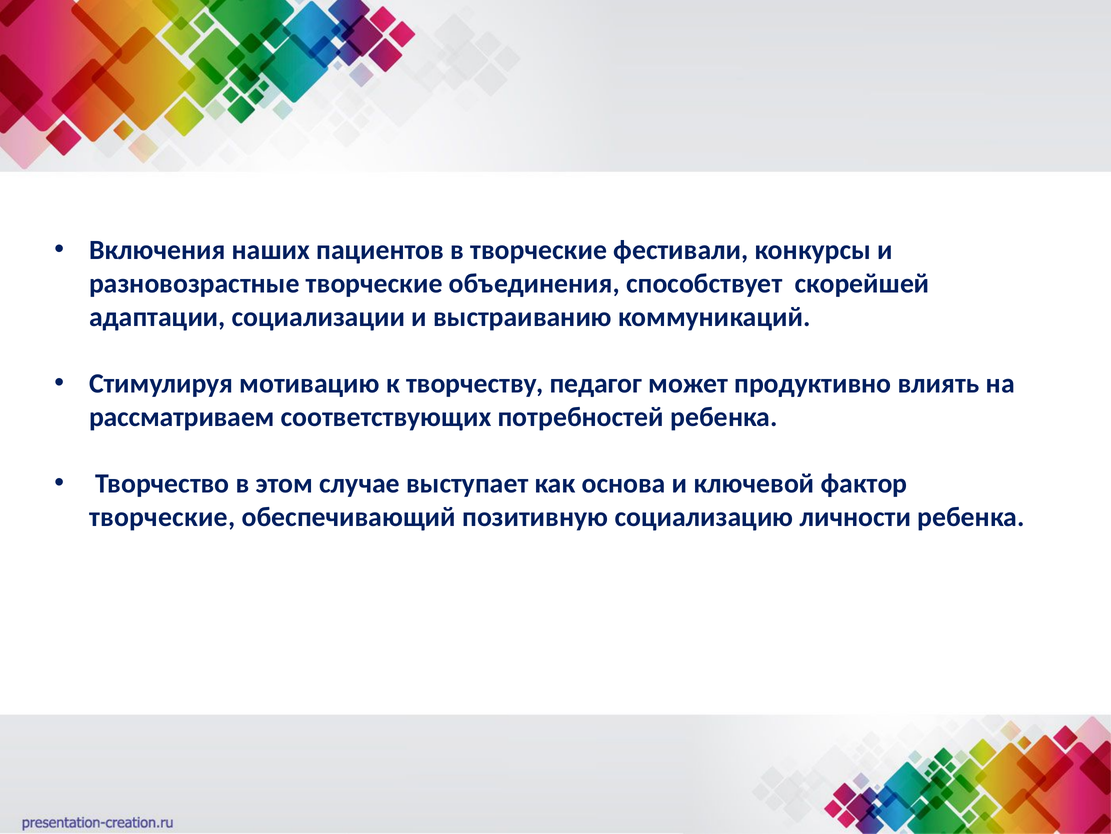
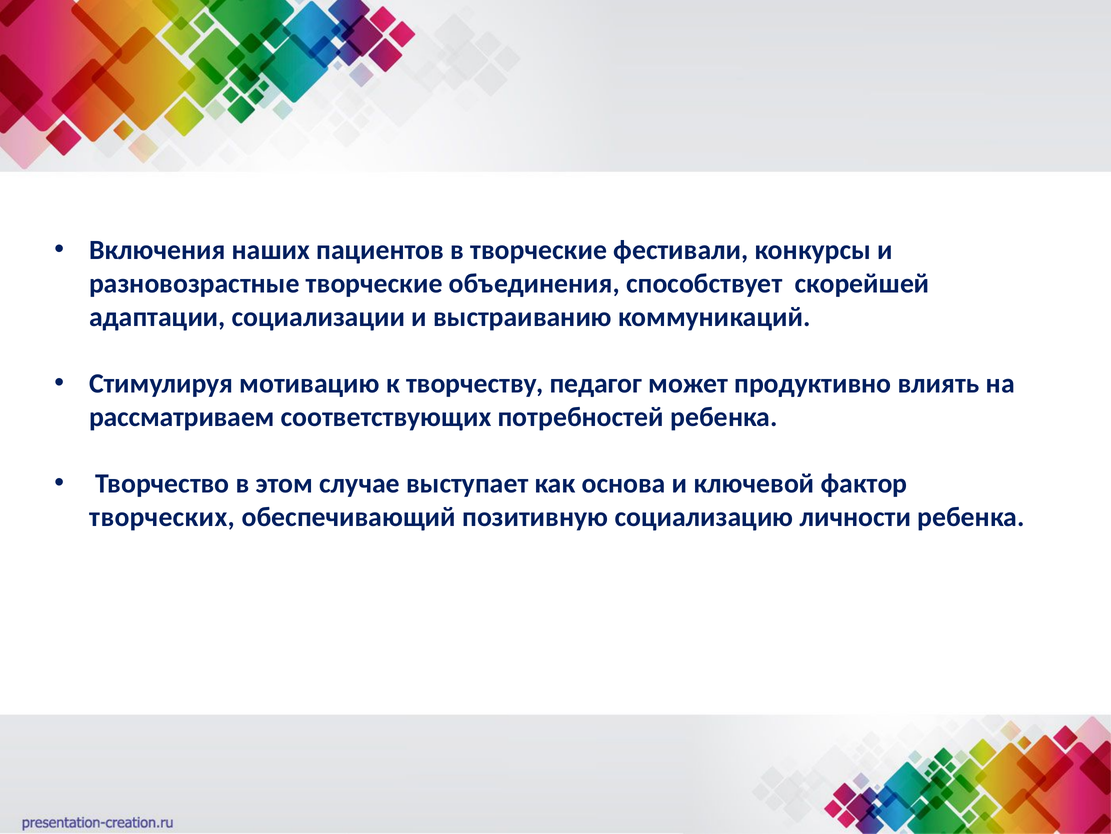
творческие at (162, 517): творческие -> творческих
